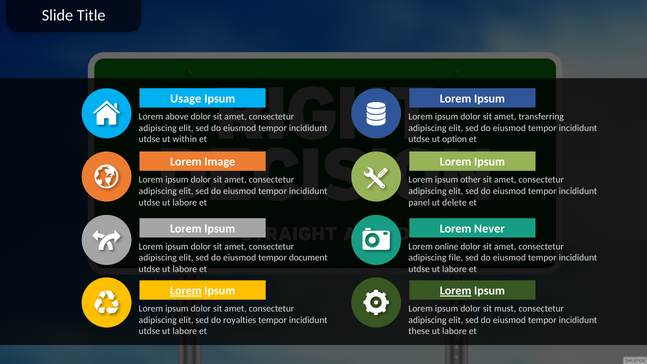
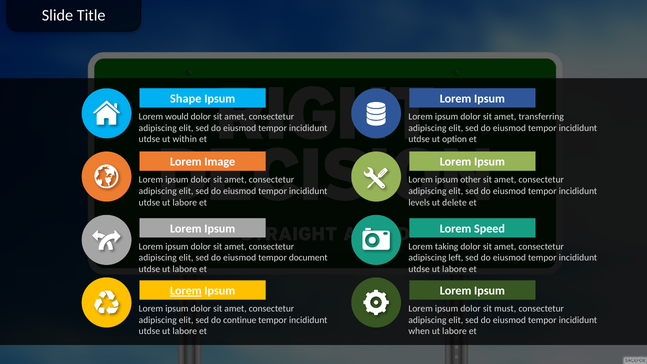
Usage: Usage -> Shape
above: above -> would
panel: panel -> levels
Never: Never -> Speed
online: online -> taking
file: file -> left
Lorem at (456, 291) underline: present -> none
royalties: royalties -> continue
these: these -> when
